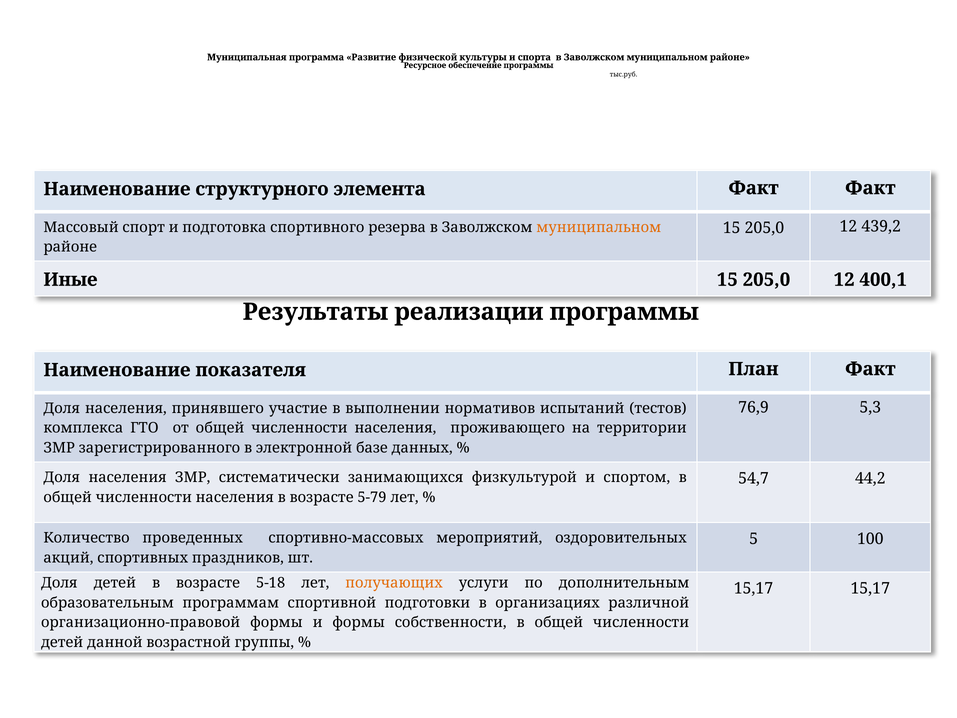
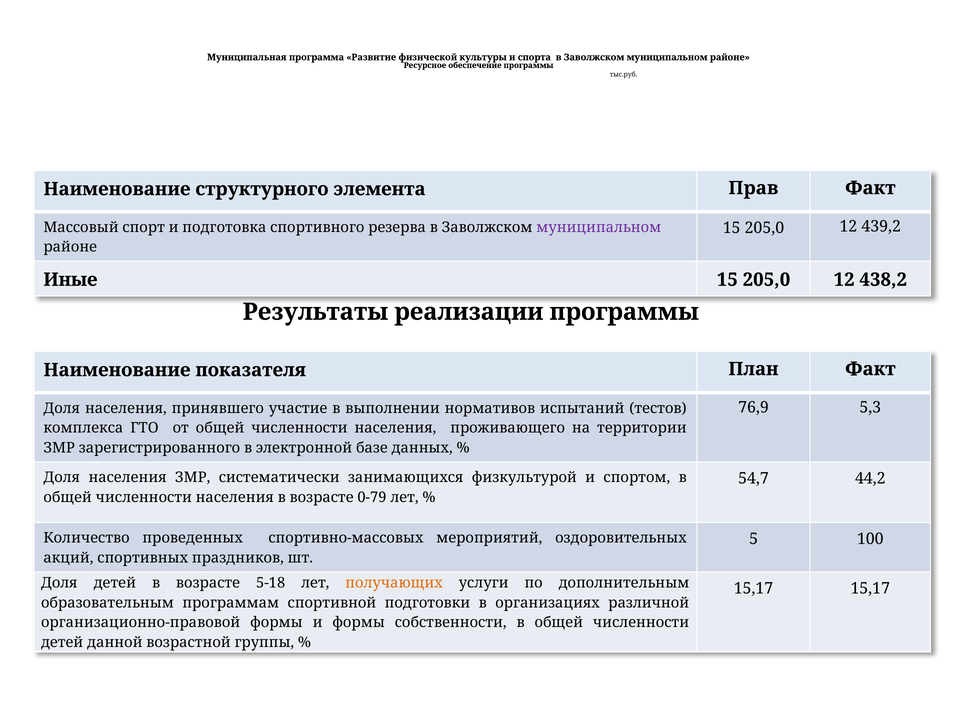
элемента Факт: Факт -> Прав
муниципальном at (599, 227) colour: orange -> purple
400,1: 400,1 -> 438,2
5-79: 5-79 -> 0-79
